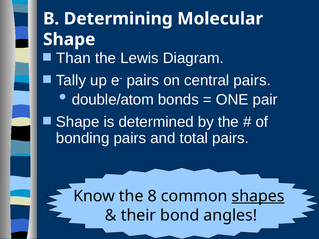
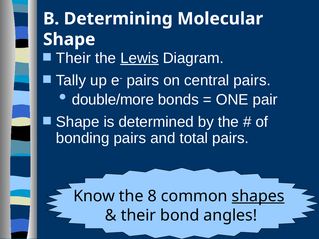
Than at (73, 58): Than -> Their
Lewis underline: none -> present
double/atom: double/atom -> double/more
